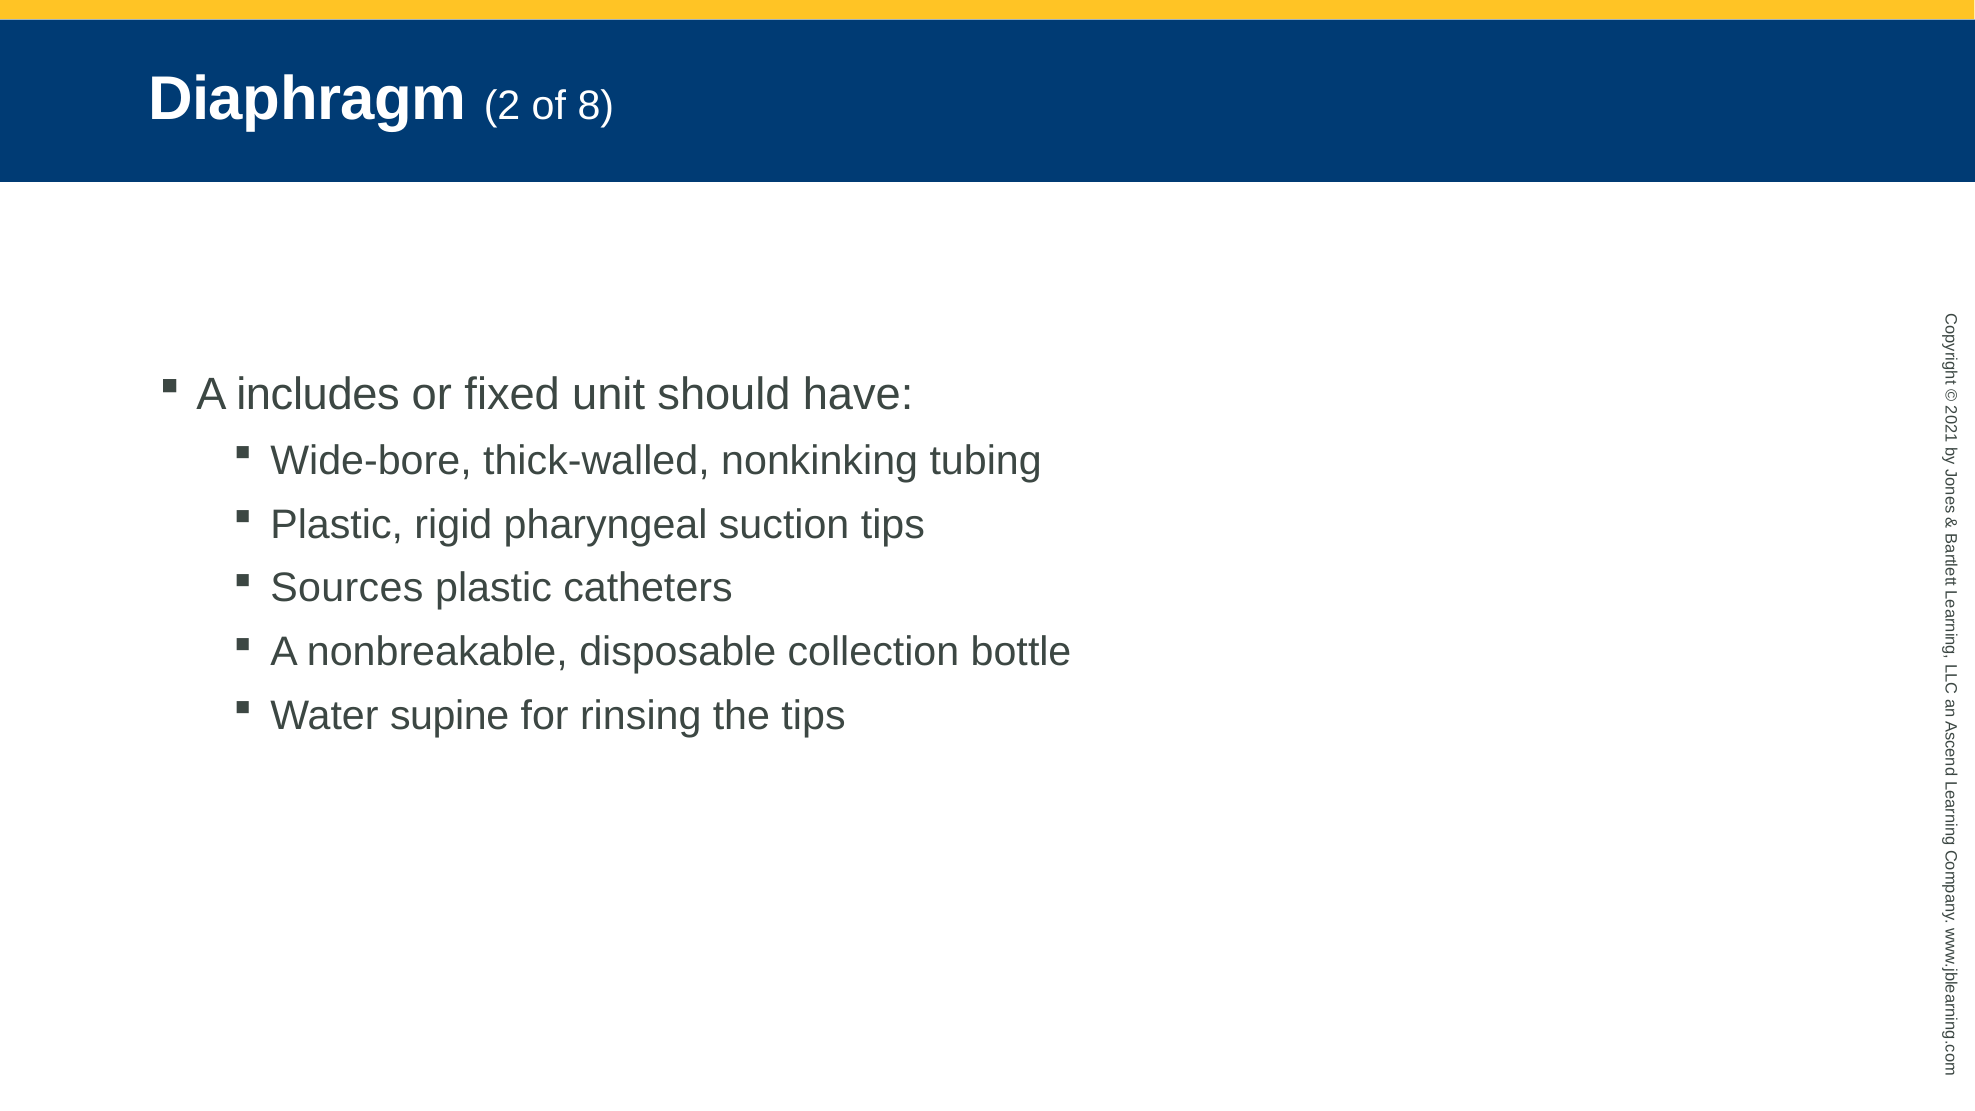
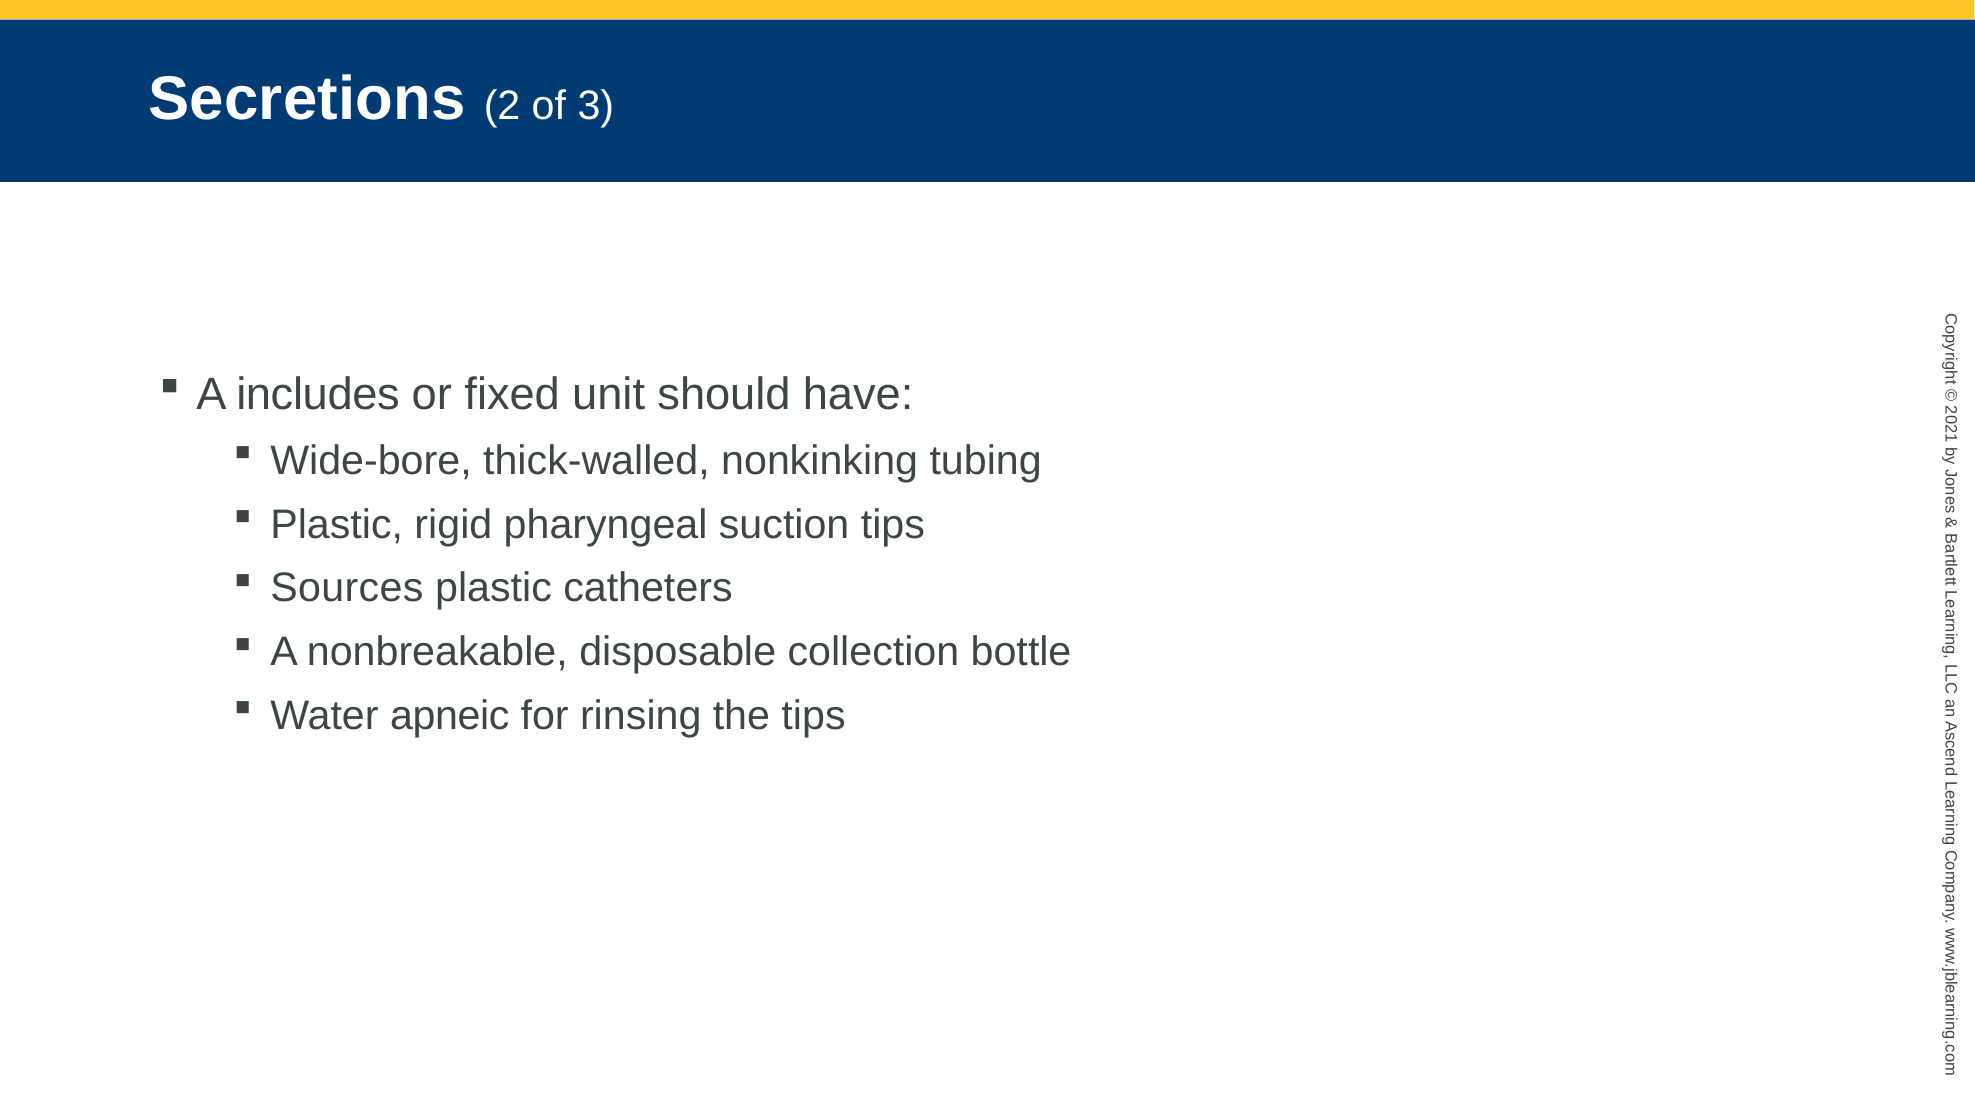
Diaphragm: Diaphragm -> Secretions
8: 8 -> 3
supine: supine -> apneic
